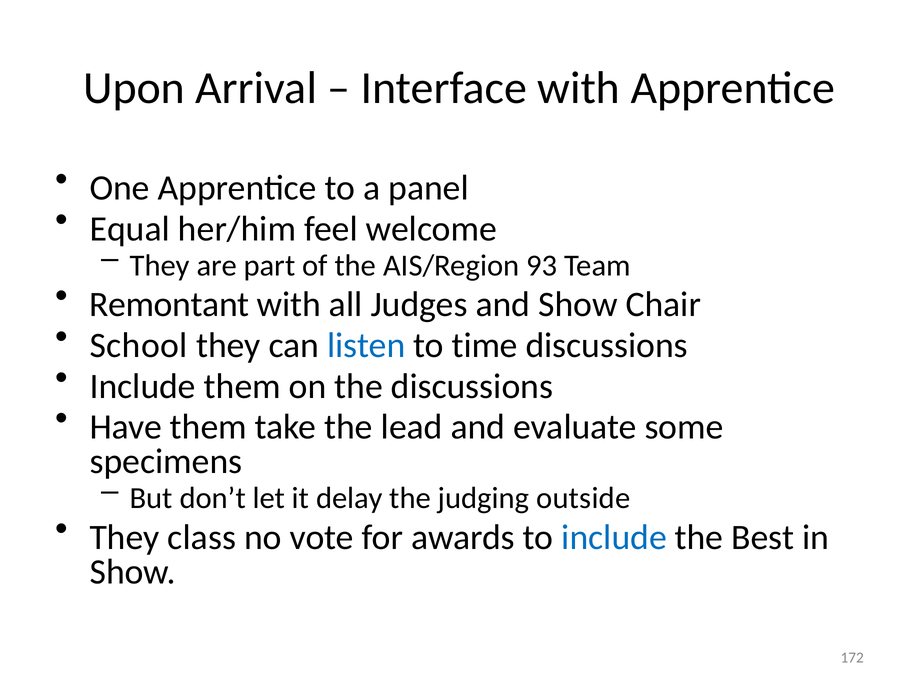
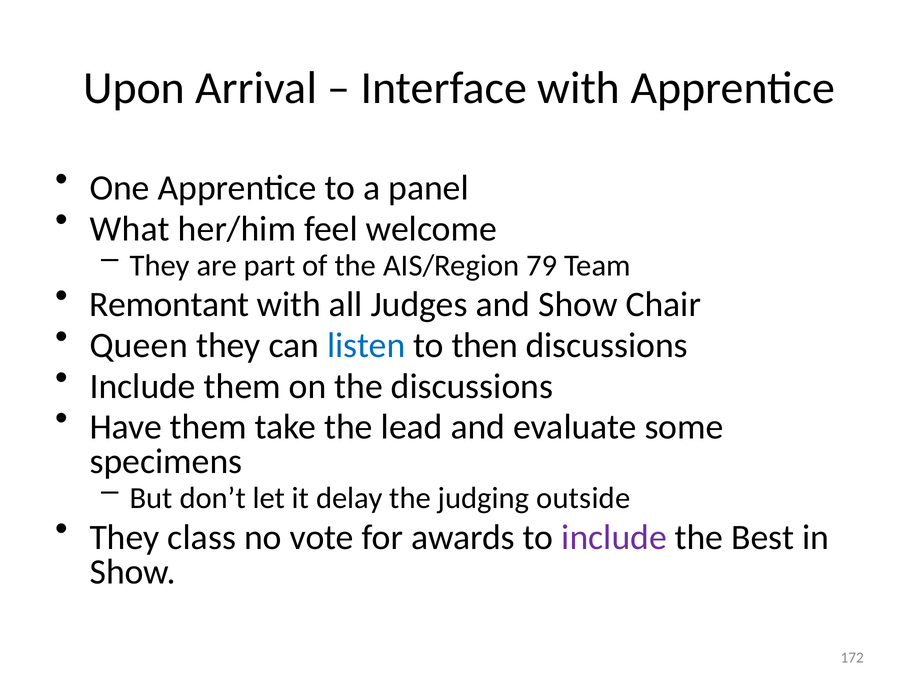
Equal: Equal -> What
93: 93 -> 79
School: School -> Queen
time: time -> then
include at (614, 538) colour: blue -> purple
